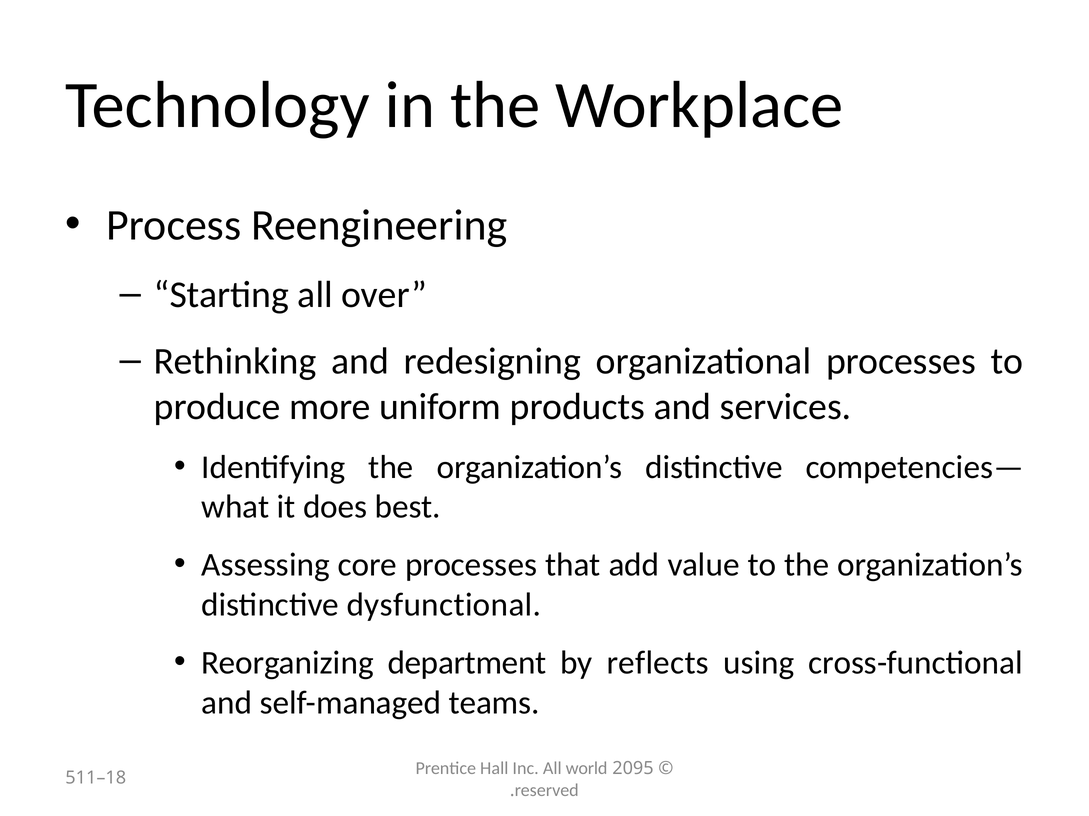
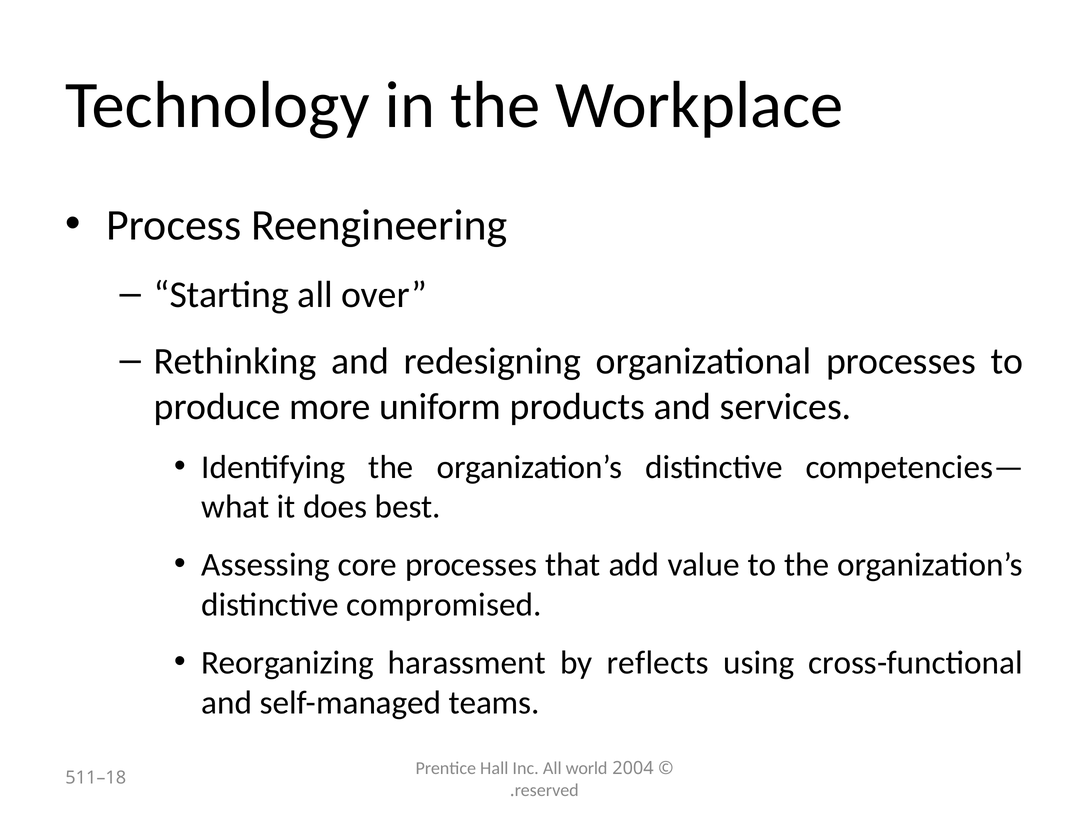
dysfunctional: dysfunctional -> compromised
department: department -> harassment
2095: 2095 -> 2004
